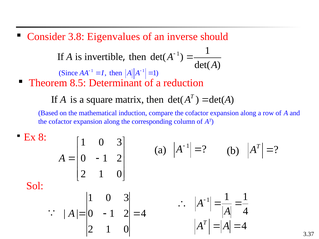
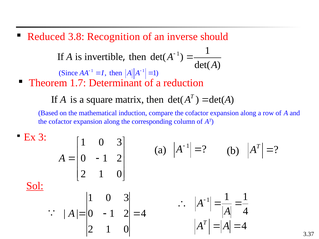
Consider: Consider -> Reduced
Eigenvalues: Eigenvalues -> Recognition
8.5: 8.5 -> 1.7
Ex 8: 8 -> 3
Sol underline: none -> present
